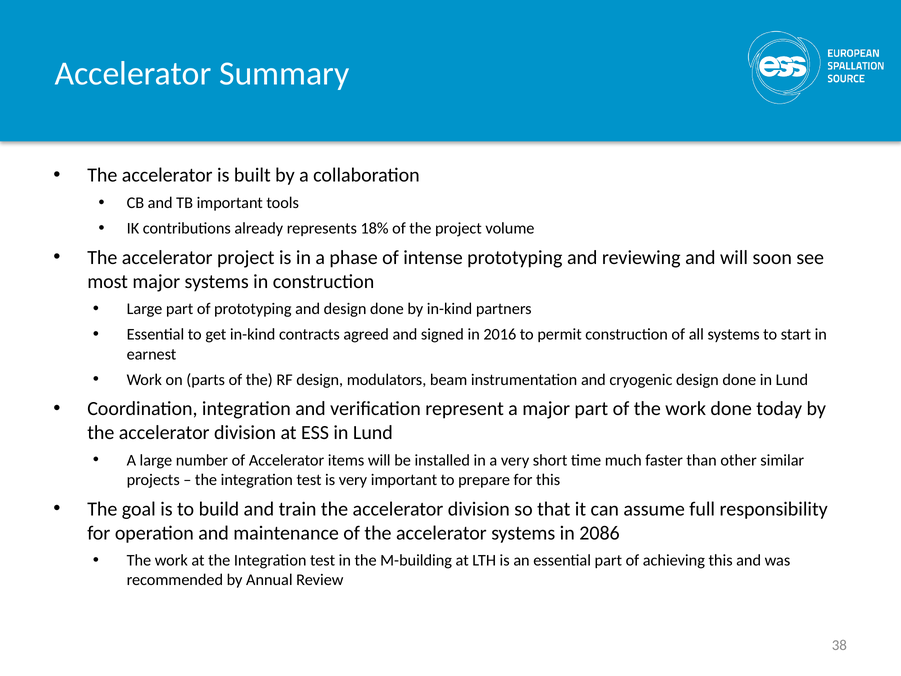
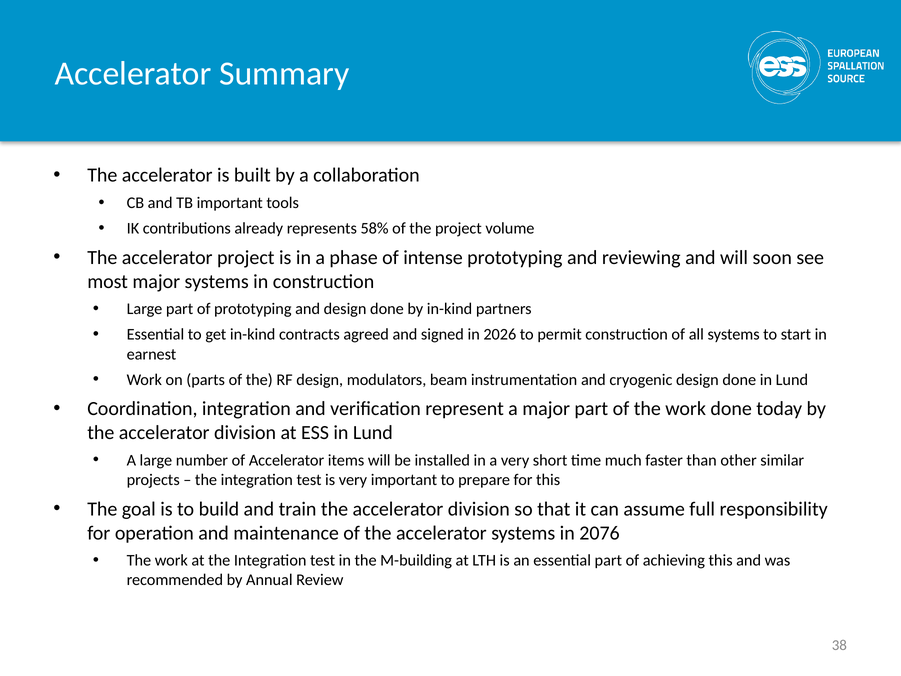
18%: 18% -> 58%
2016: 2016 -> 2026
2086: 2086 -> 2076
